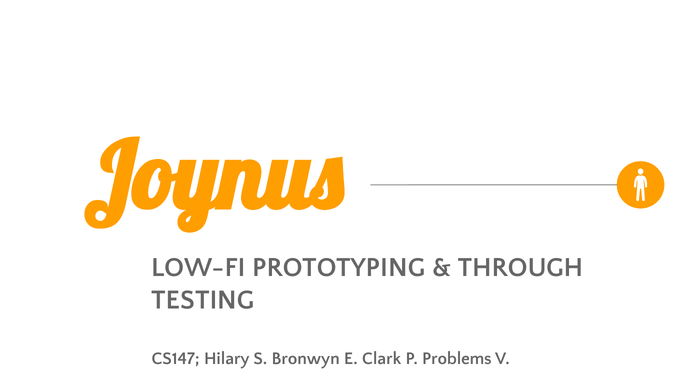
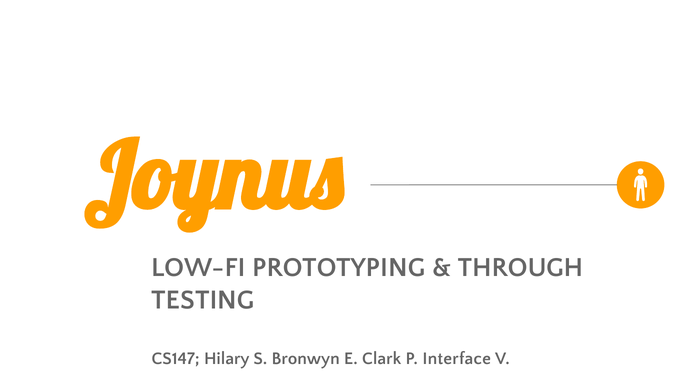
Problems: Problems -> Interface
